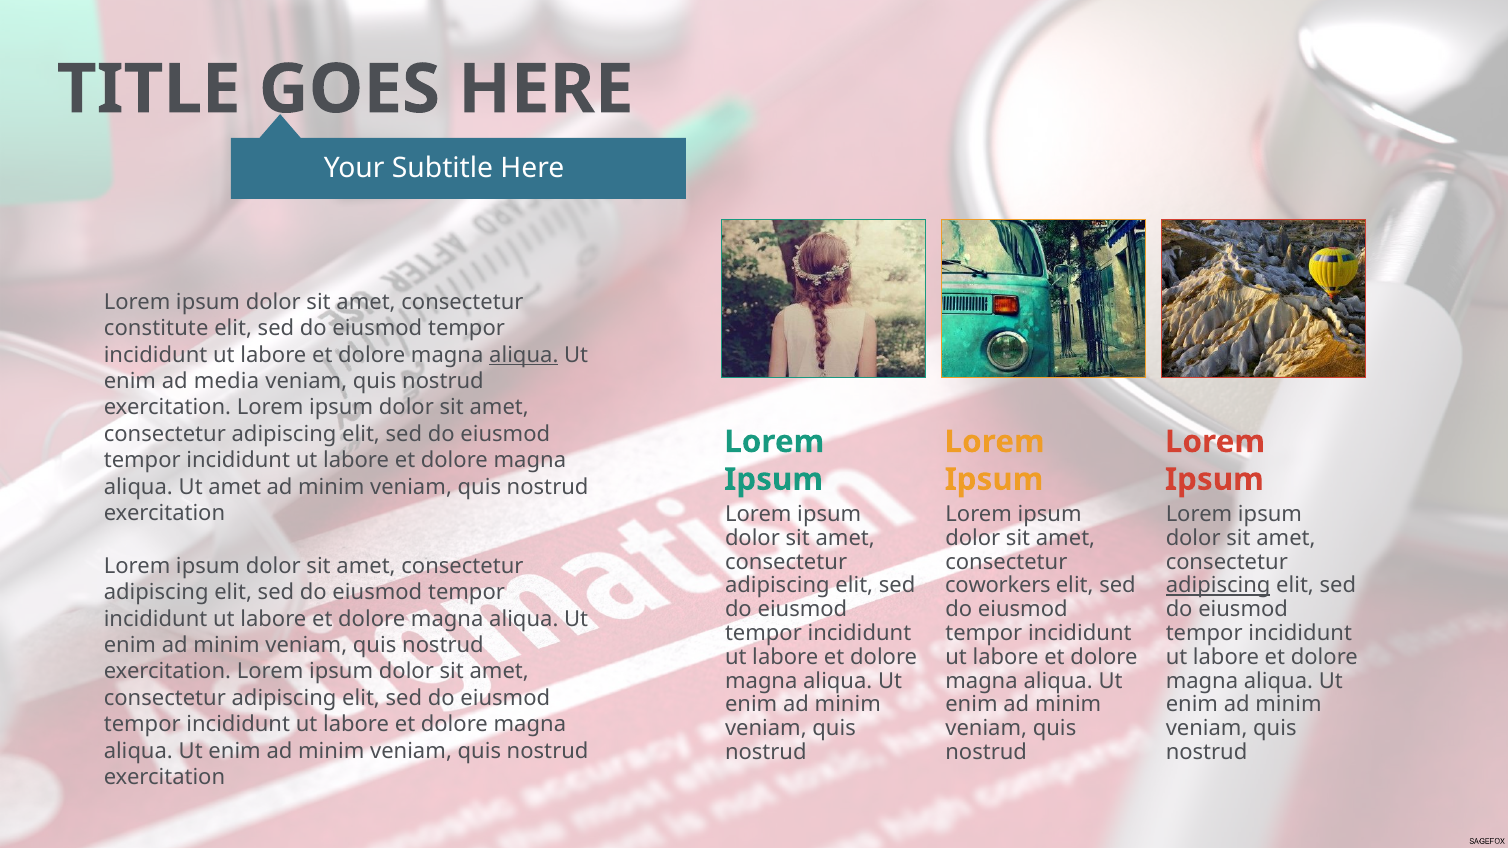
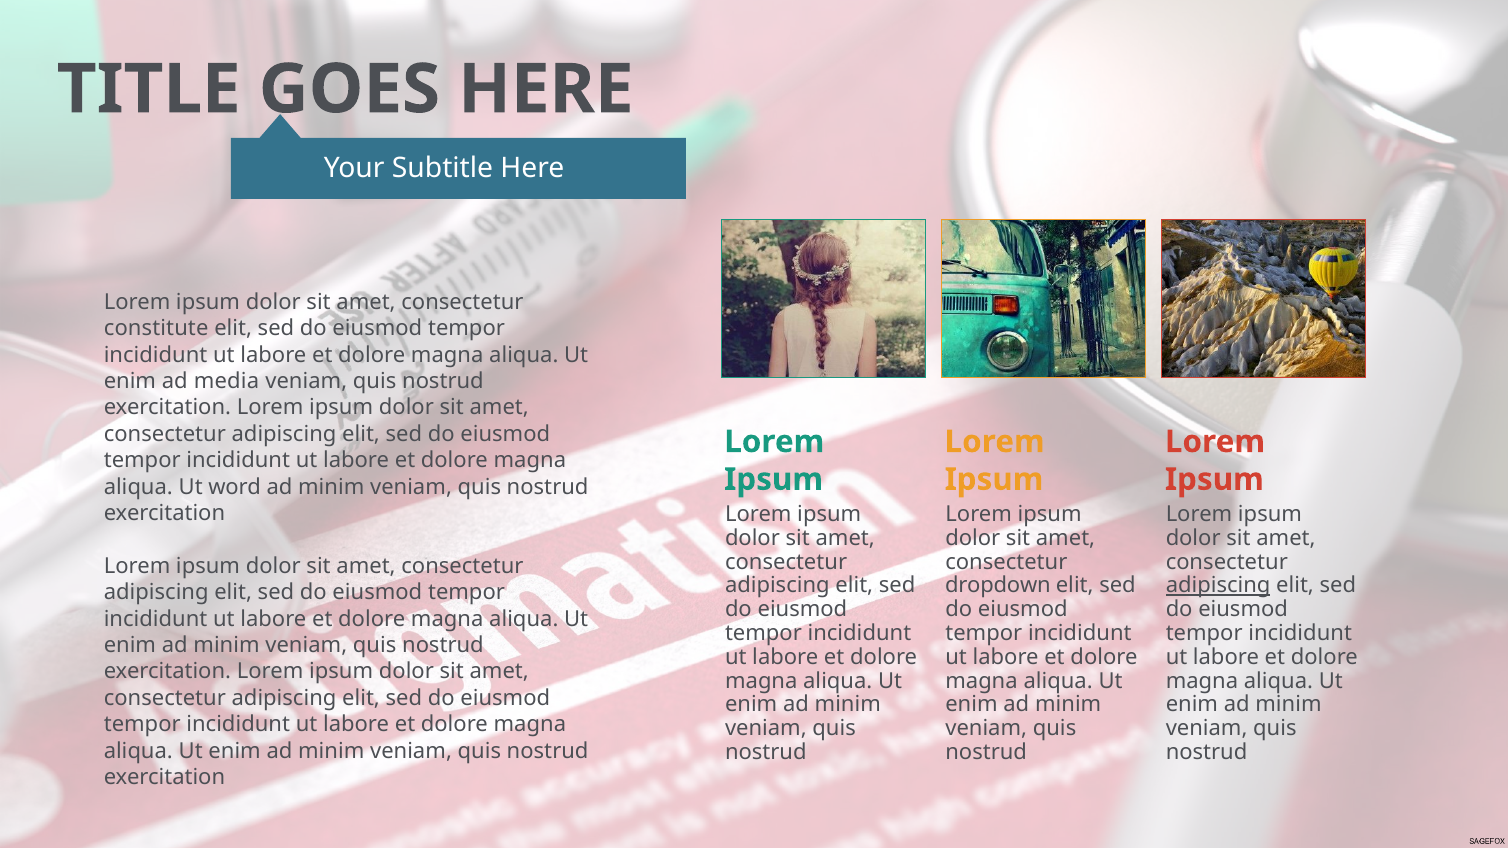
aliqua at (524, 355) underline: present -> none
Ut amet: amet -> word
coworkers: coworkers -> dropdown
